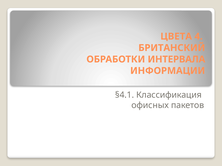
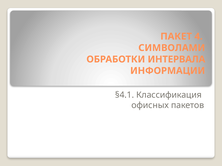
ЦВЕТА: ЦВЕТА -> ПАКЕТ
БРИТАНСКИЙ: БРИТАНСКИЙ -> СИМВОЛАМИ
